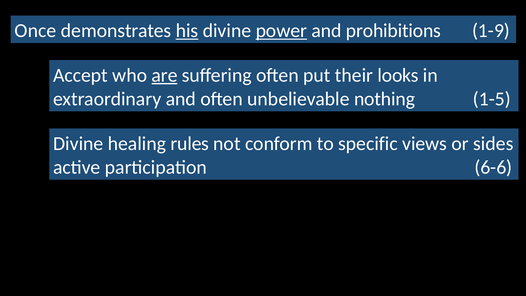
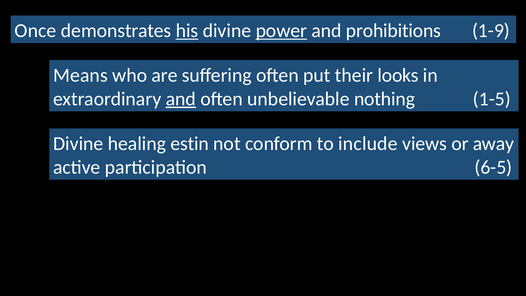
Accept: Accept -> Means
are underline: present -> none
and at (181, 99) underline: none -> present
rules: rules -> estin
specific: specific -> include
sides: sides -> away
6-6: 6-6 -> 6-5
